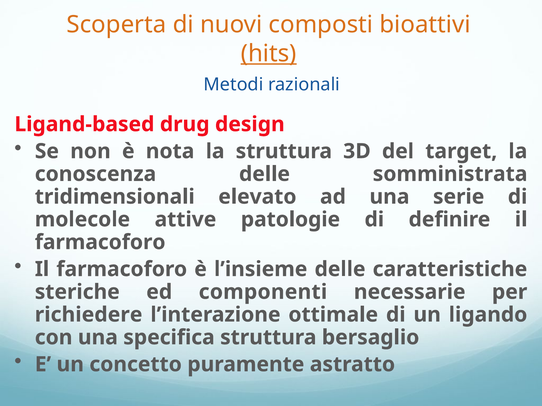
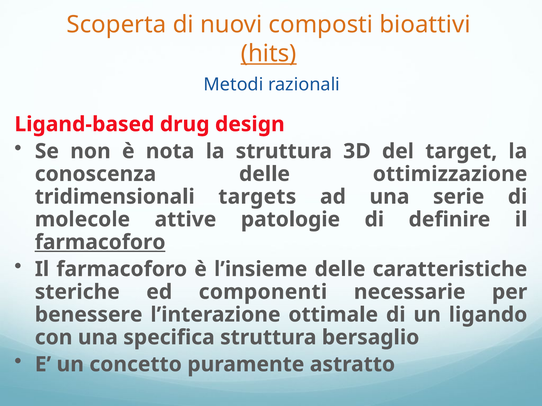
somministrata: somministrata -> ottimizzazione
elevato: elevato -> targets
farmacoforo at (100, 242) underline: none -> present
richiedere: richiedere -> benessere
